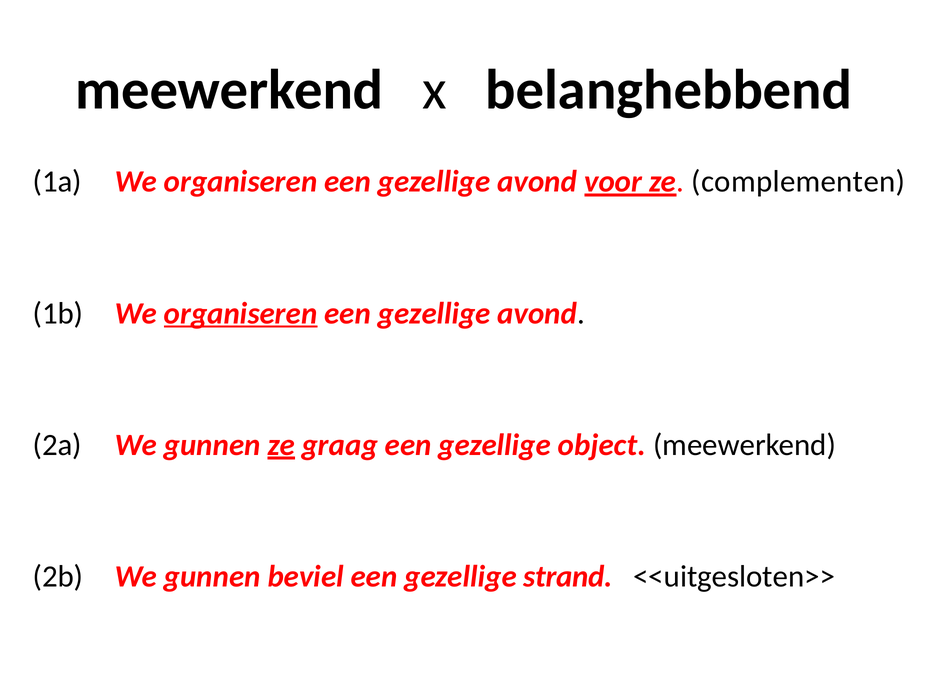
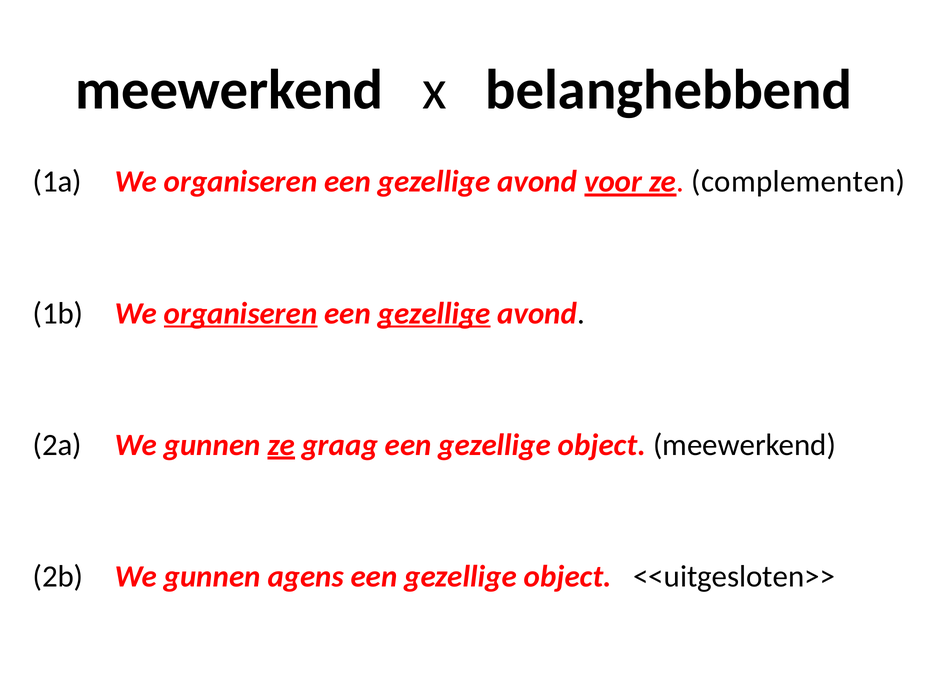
gezellige at (434, 313) underline: none -> present
beviel: beviel -> agens
strand at (568, 576): strand -> object
